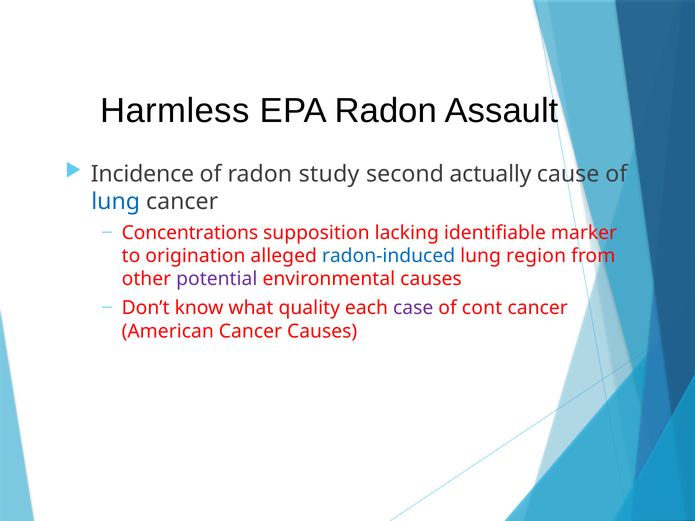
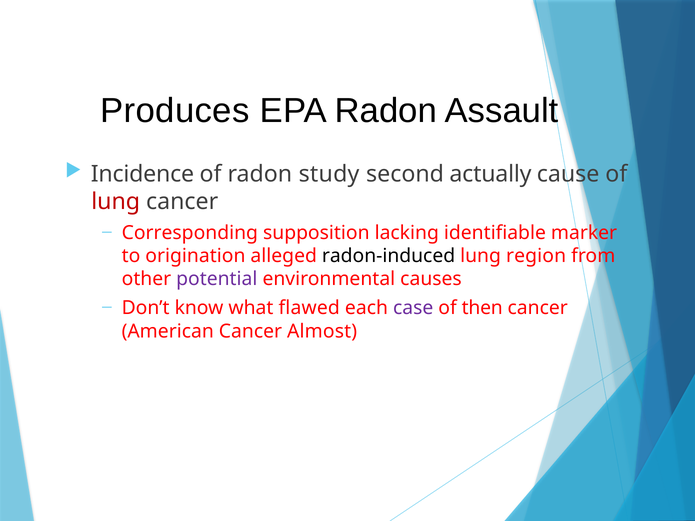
Harmless: Harmless -> Produces
lung at (116, 202) colour: blue -> red
Concentrations: Concentrations -> Corresponding
radon-induced colour: blue -> black
quality: quality -> flawed
cont: cont -> then
Cancer Causes: Causes -> Almost
